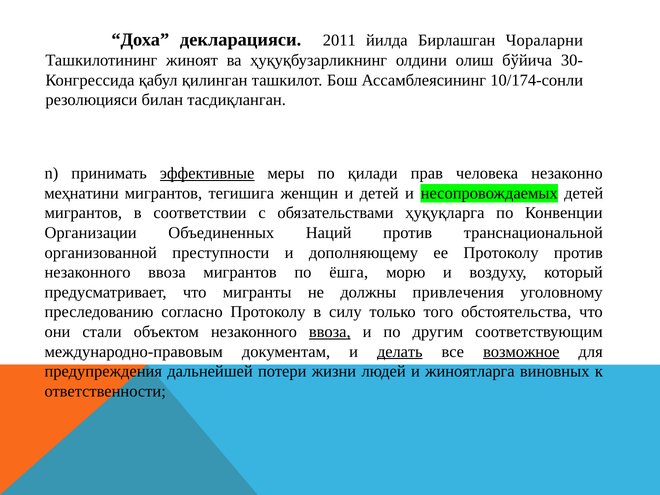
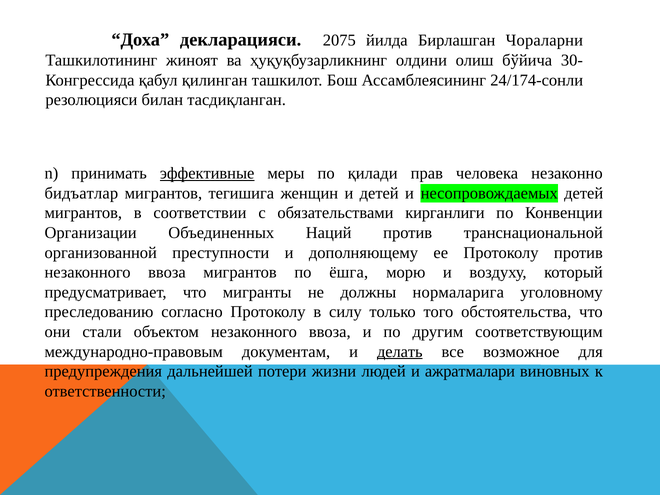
2011: 2011 -> 2075
10/174-сонли: 10/174-сонли -> 24/174-сонли
меҳнатини: меҳнатини -> бидъатлар
ҳуқуқларга: ҳуқуқларга -> кирганлиги
привлечения: привлечения -> нормаларига
ввоза at (330, 332) underline: present -> none
возможное underline: present -> none
жиноятларга: жиноятларга -> ажратмалари
